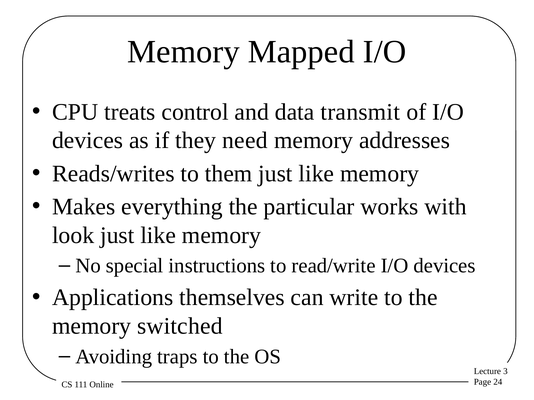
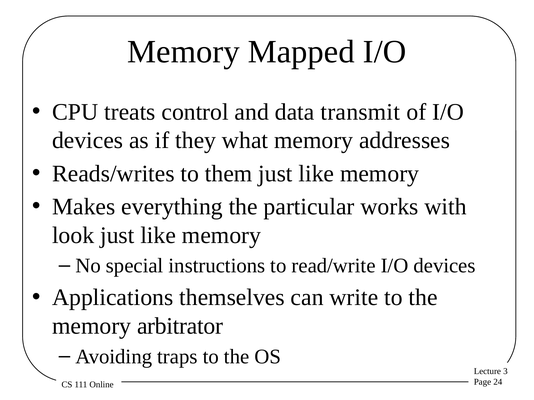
need: need -> what
switched: switched -> arbitrator
